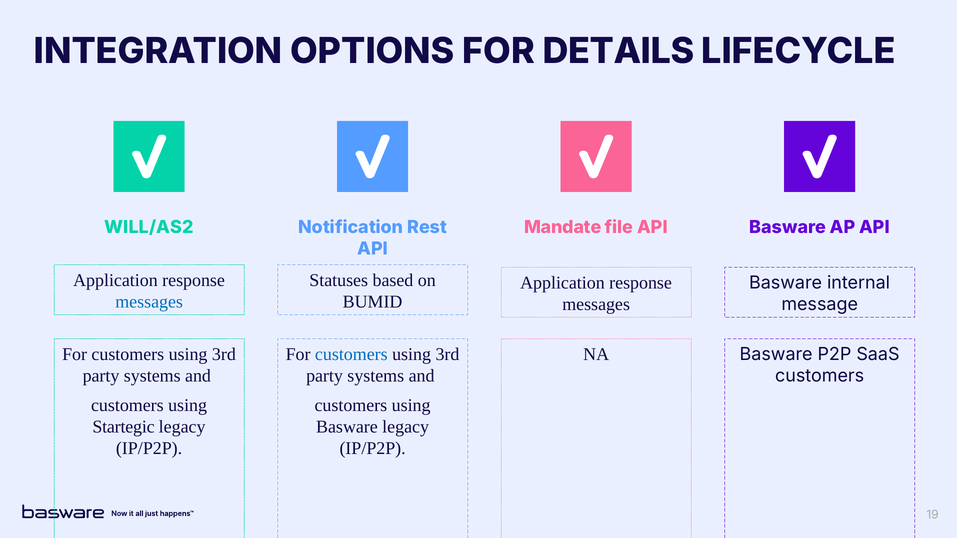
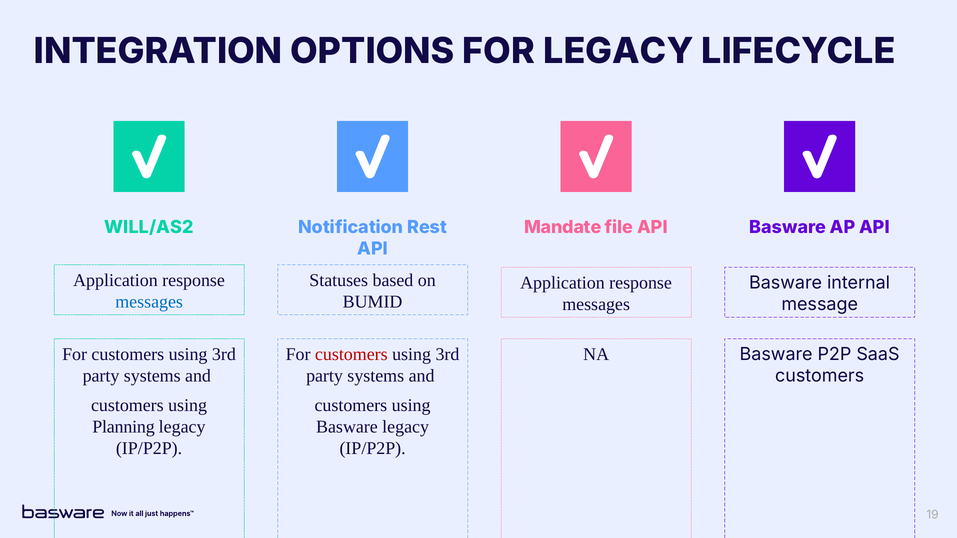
FOR DETAILS: DETAILS -> LEGACY
customers at (351, 354) colour: blue -> red
Startegic: Startegic -> Planning
